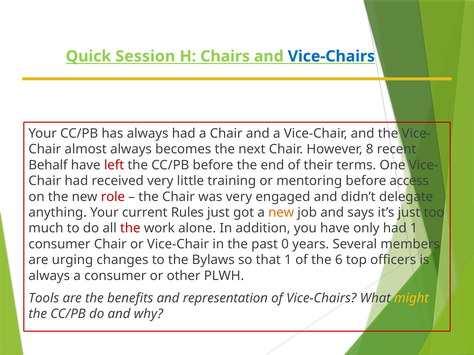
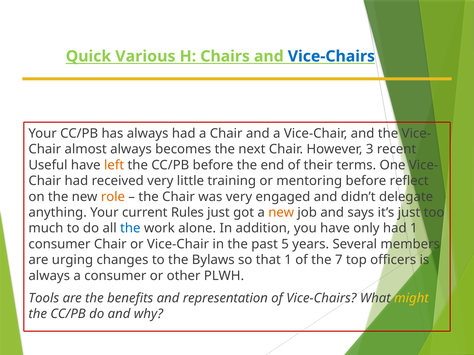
Session: Session -> Various
8: 8 -> 3
Behalf: Behalf -> Useful
left colour: red -> orange
access: access -> reflect
role colour: red -> orange
the at (130, 229) colour: red -> blue
0: 0 -> 5
6: 6 -> 7
